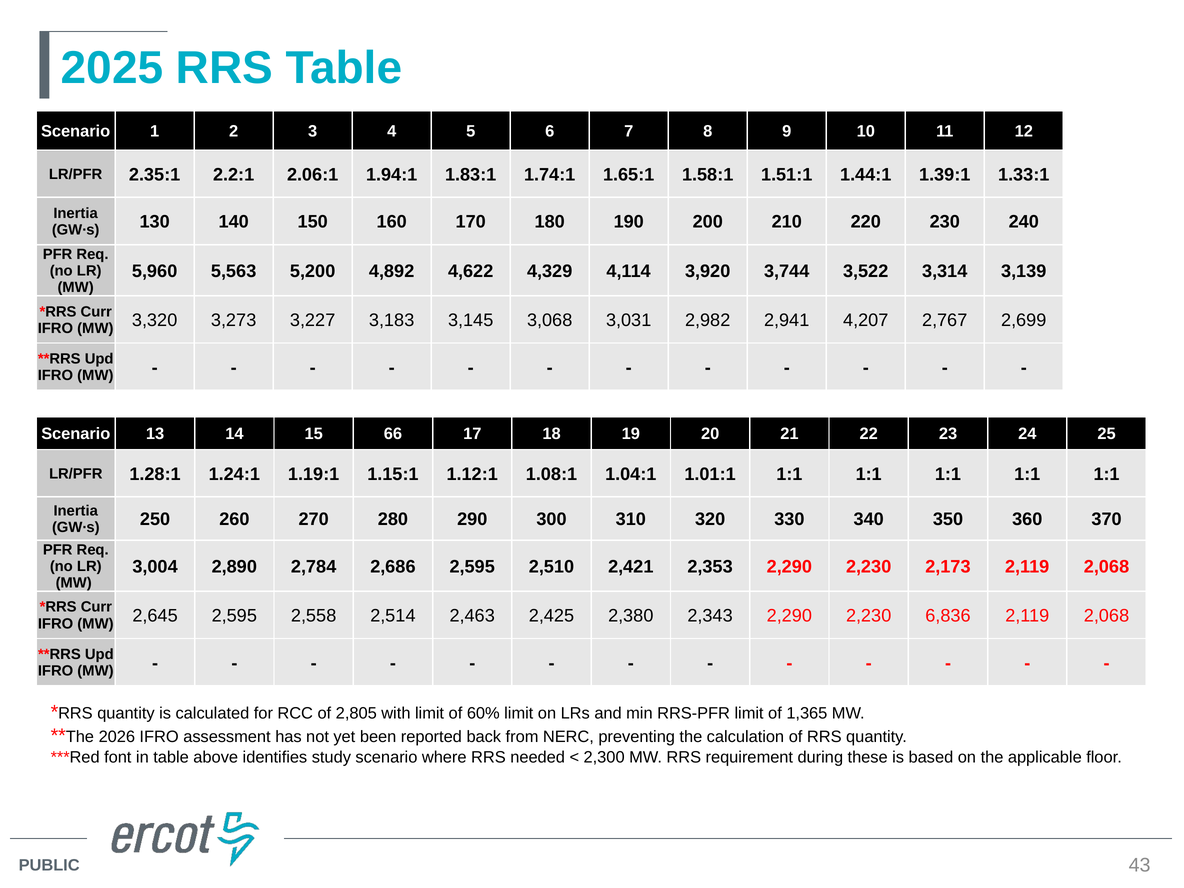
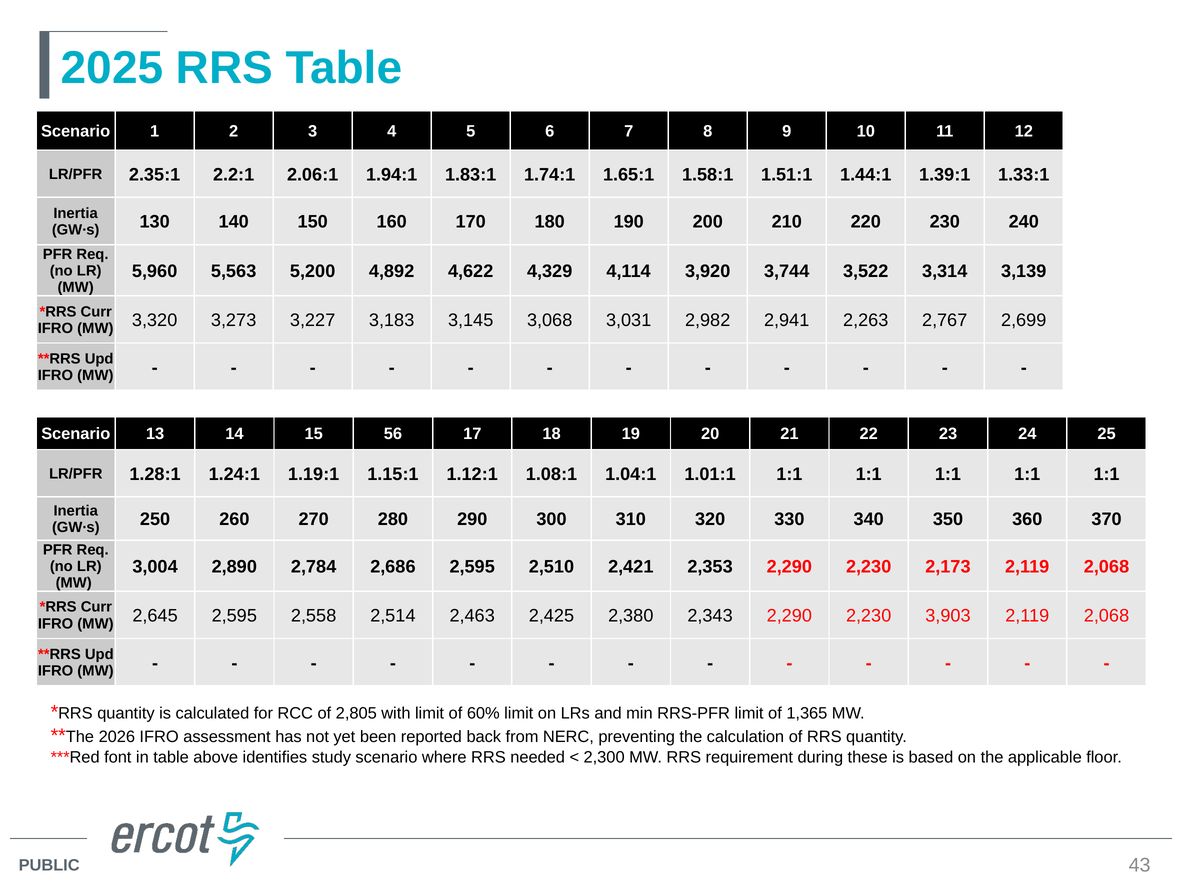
4,207: 4,207 -> 2,263
66: 66 -> 56
6,836: 6,836 -> 3,903
